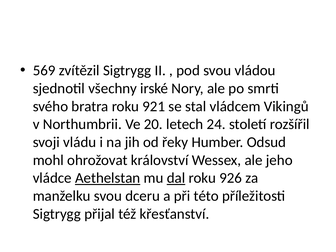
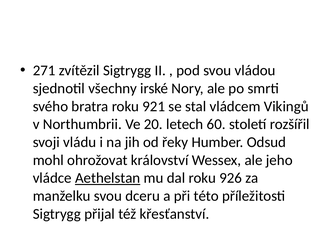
569: 569 -> 271
24: 24 -> 60
dal underline: present -> none
